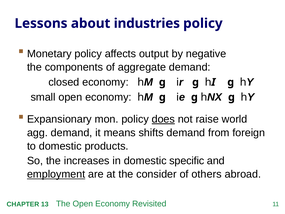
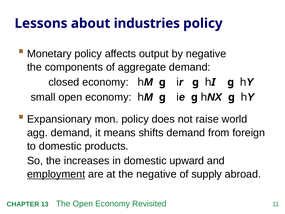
does underline: present -> none
specific: specific -> upward
the consider: consider -> negative
others: others -> supply
